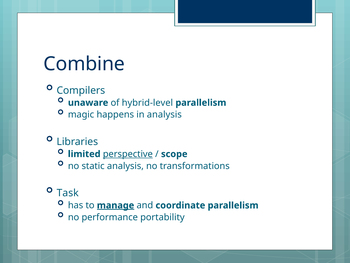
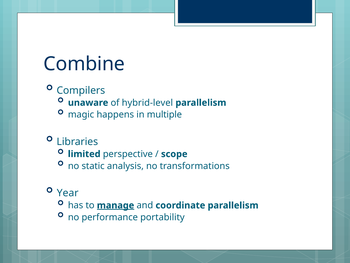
in analysis: analysis -> multiple
perspective underline: present -> none
Task: Task -> Year
